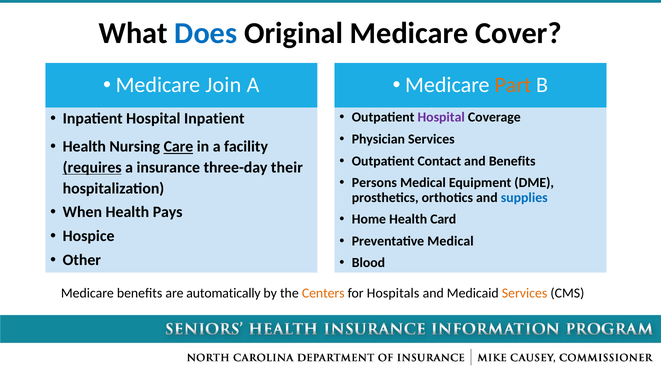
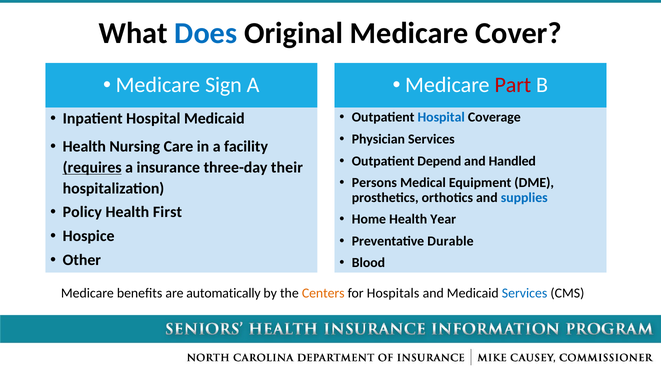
Join: Join -> Sign
Part colour: orange -> red
Hospital at (441, 117) colour: purple -> blue
Hospital Inpatient: Inpatient -> Medicaid
Care underline: present -> none
Contact: Contact -> Depend
and Benefits: Benefits -> Handled
When: When -> Policy
Pays: Pays -> First
Card: Card -> Year
Preventative Medical: Medical -> Durable
Services at (525, 293) colour: orange -> blue
